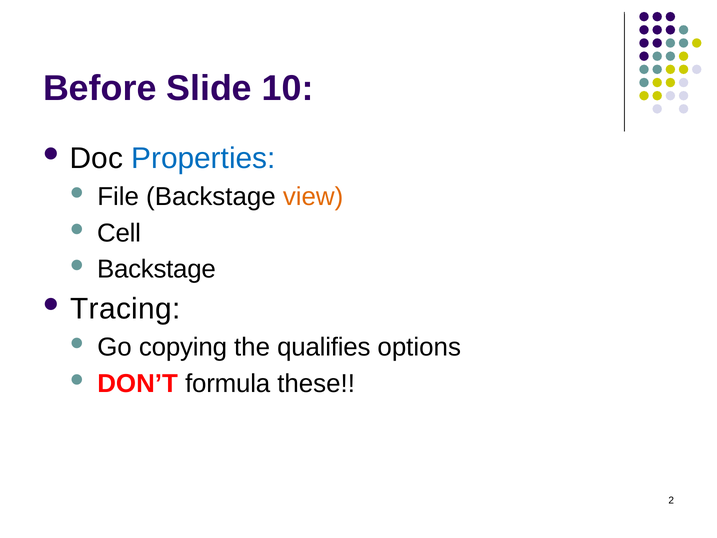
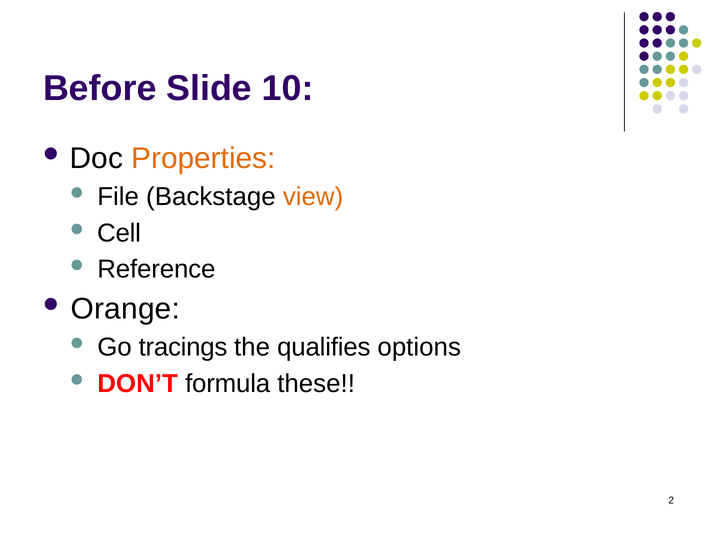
Properties colour: blue -> orange
Backstage at (156, 269): Backstage -> Reference
Tracing: Tracing -> Orange
copying: copying -> tracings
